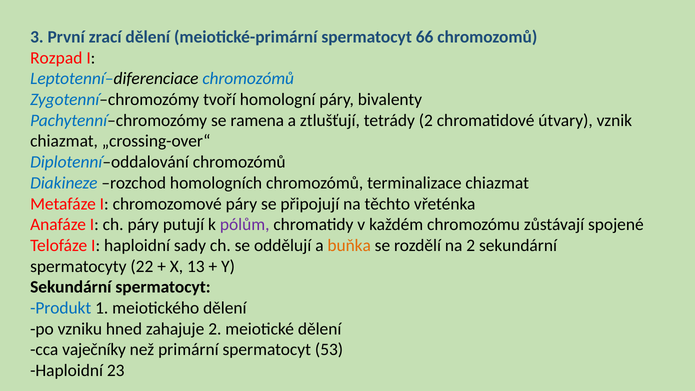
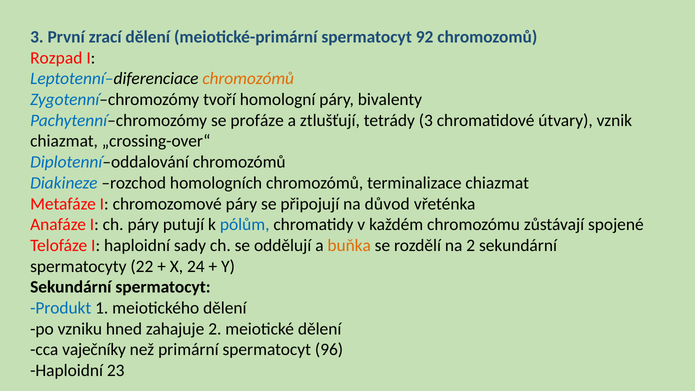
66: 66 -> 92
chromozómů at (248, 79) colour: blue -> orange
ramena: ramena -> profáze
tetrády 2: 2 -> 3
těchto: těchto -> důvod
pólům colour: purple -> blue
13: 13 -> 24
53: 53 -> 96
